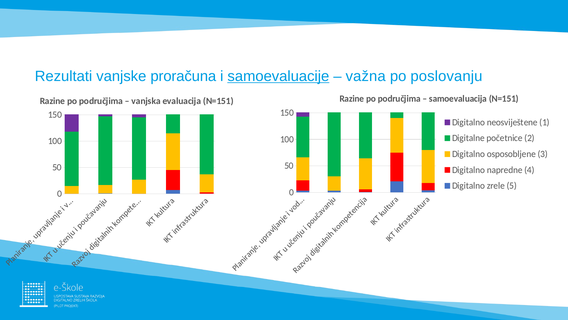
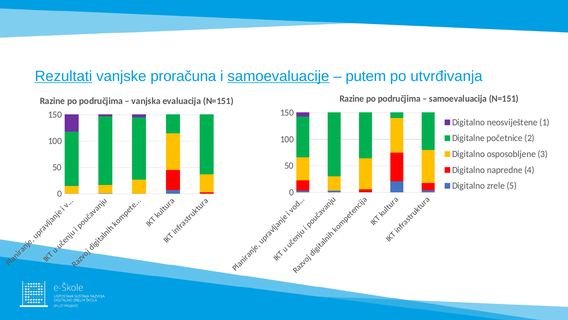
Rezultati underline: none -> present
važna: važna -> putem
poslovanju: poslovanju -> utvrđivanja
